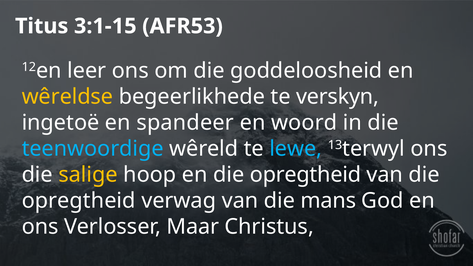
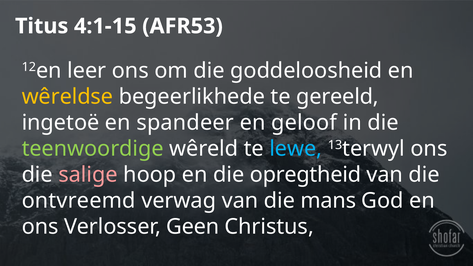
3:1-15: 3:1-15 -> 4:1-15
verskyn: verskyn -> gereeld
woord: woord -> geloof
teenwoordige colour: light blue -> light green
salige colour: yellow -> pink
opregtheid at (79, 201): opregtheid -> ontvreemd
Maar: Maar -> Geen
